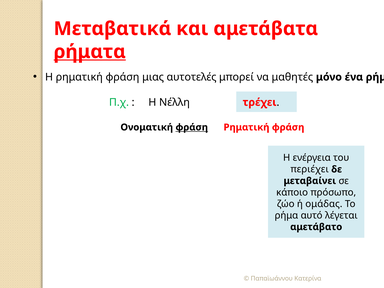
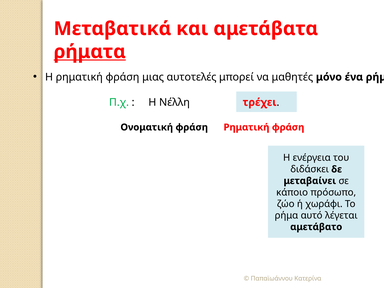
φράση at (192, 127) underline: present -> none
περιέχει: περιέχει -> διδάσκει
ομάδας: ομάδας -> χωράφι
